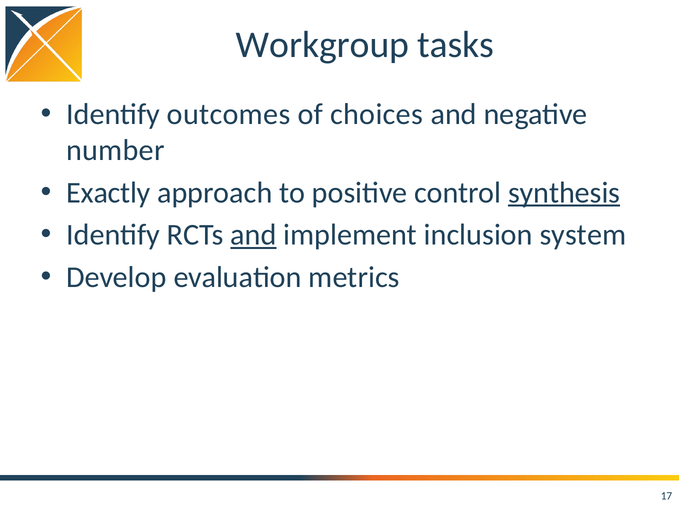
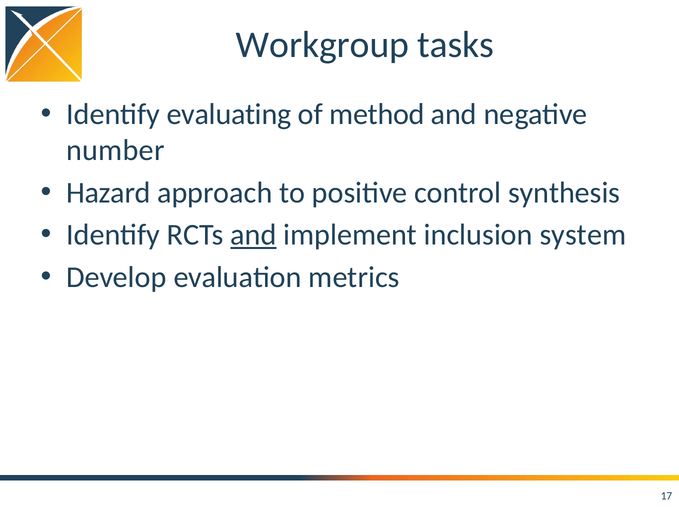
outcomes: outcomes -> evaluating
choices: choices -> method
Exactly: Exactly -> Hazard
synthesis underline: present -> none
